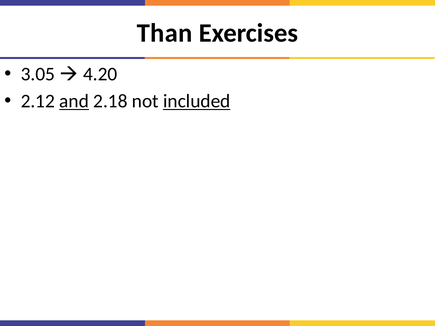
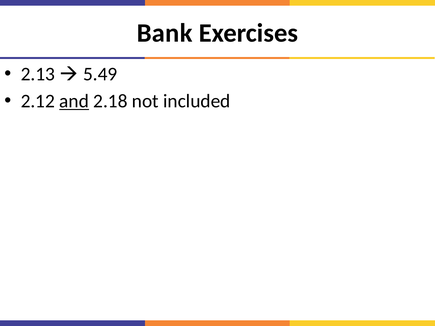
Than: Than -> Bank
3.05: 3.05 -> 2.13
4.20: 4.20 -> 5.49
included underline: present -> none
